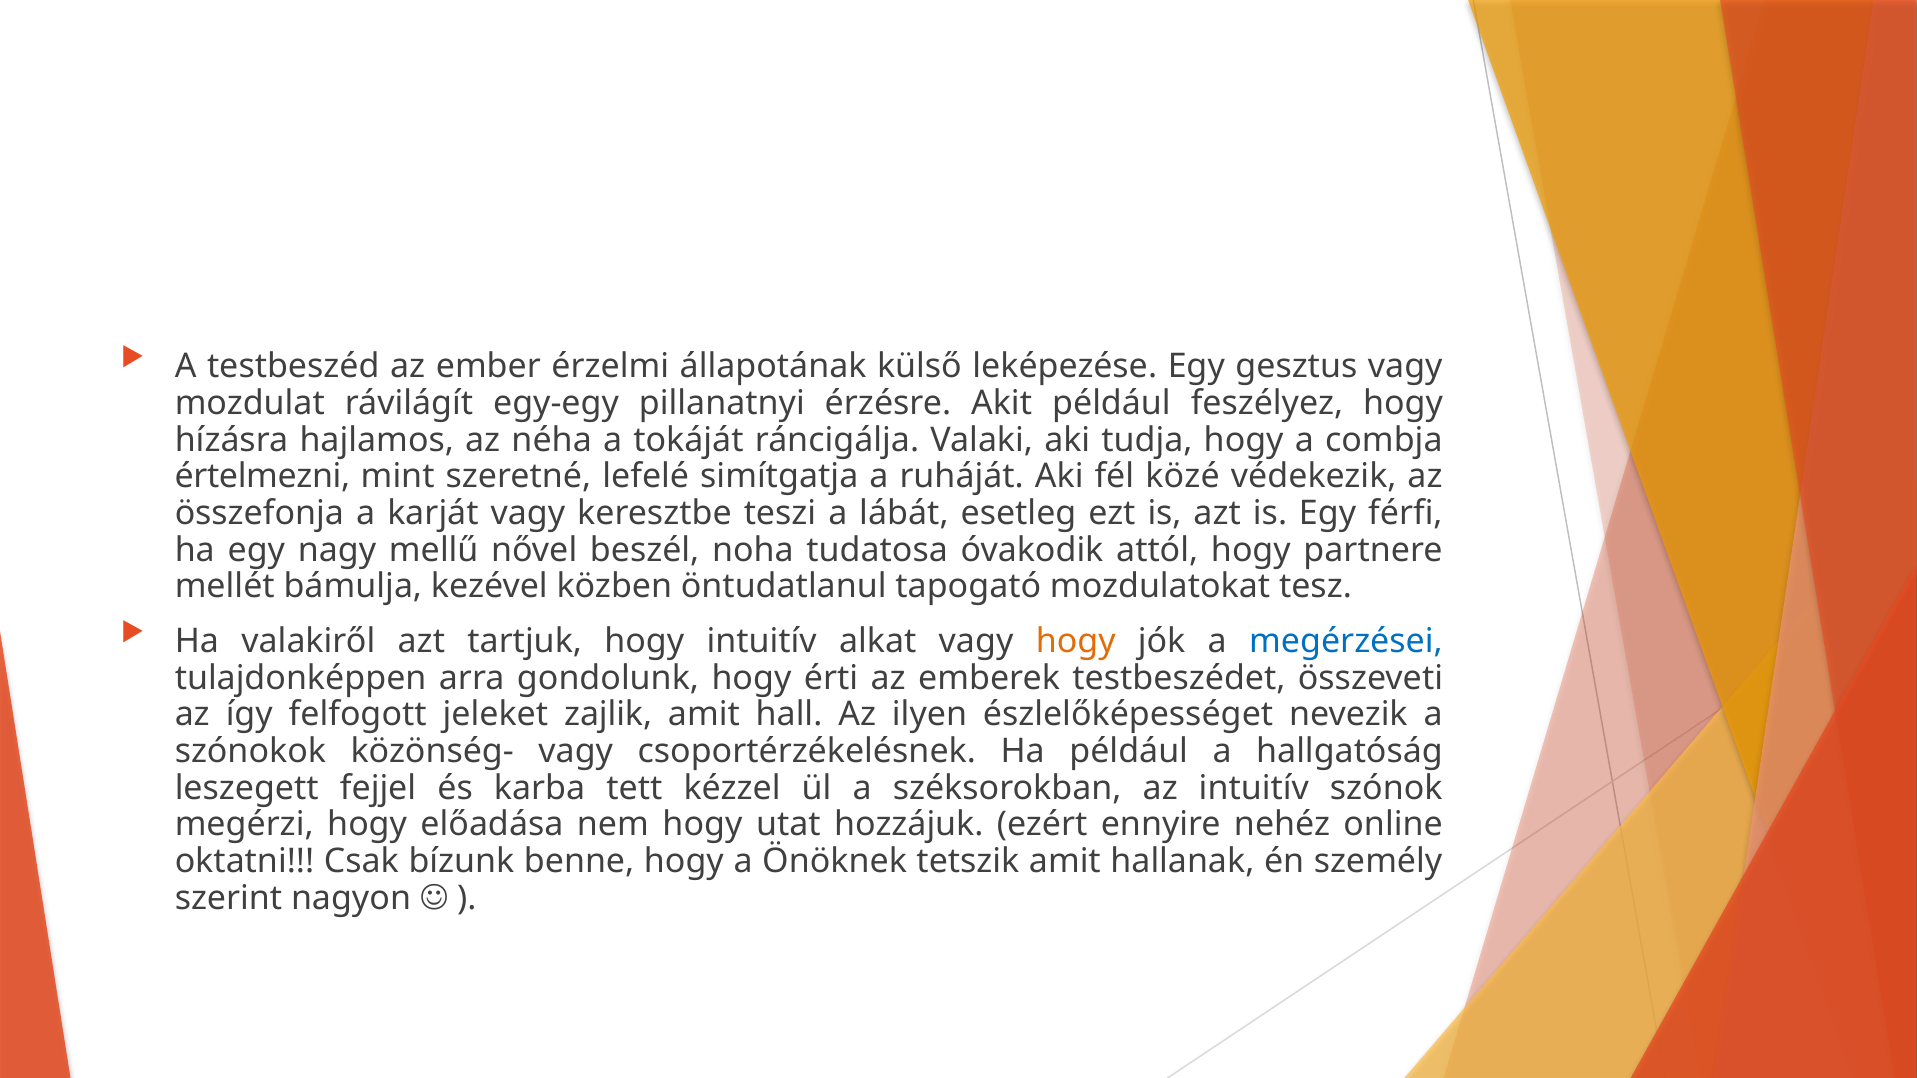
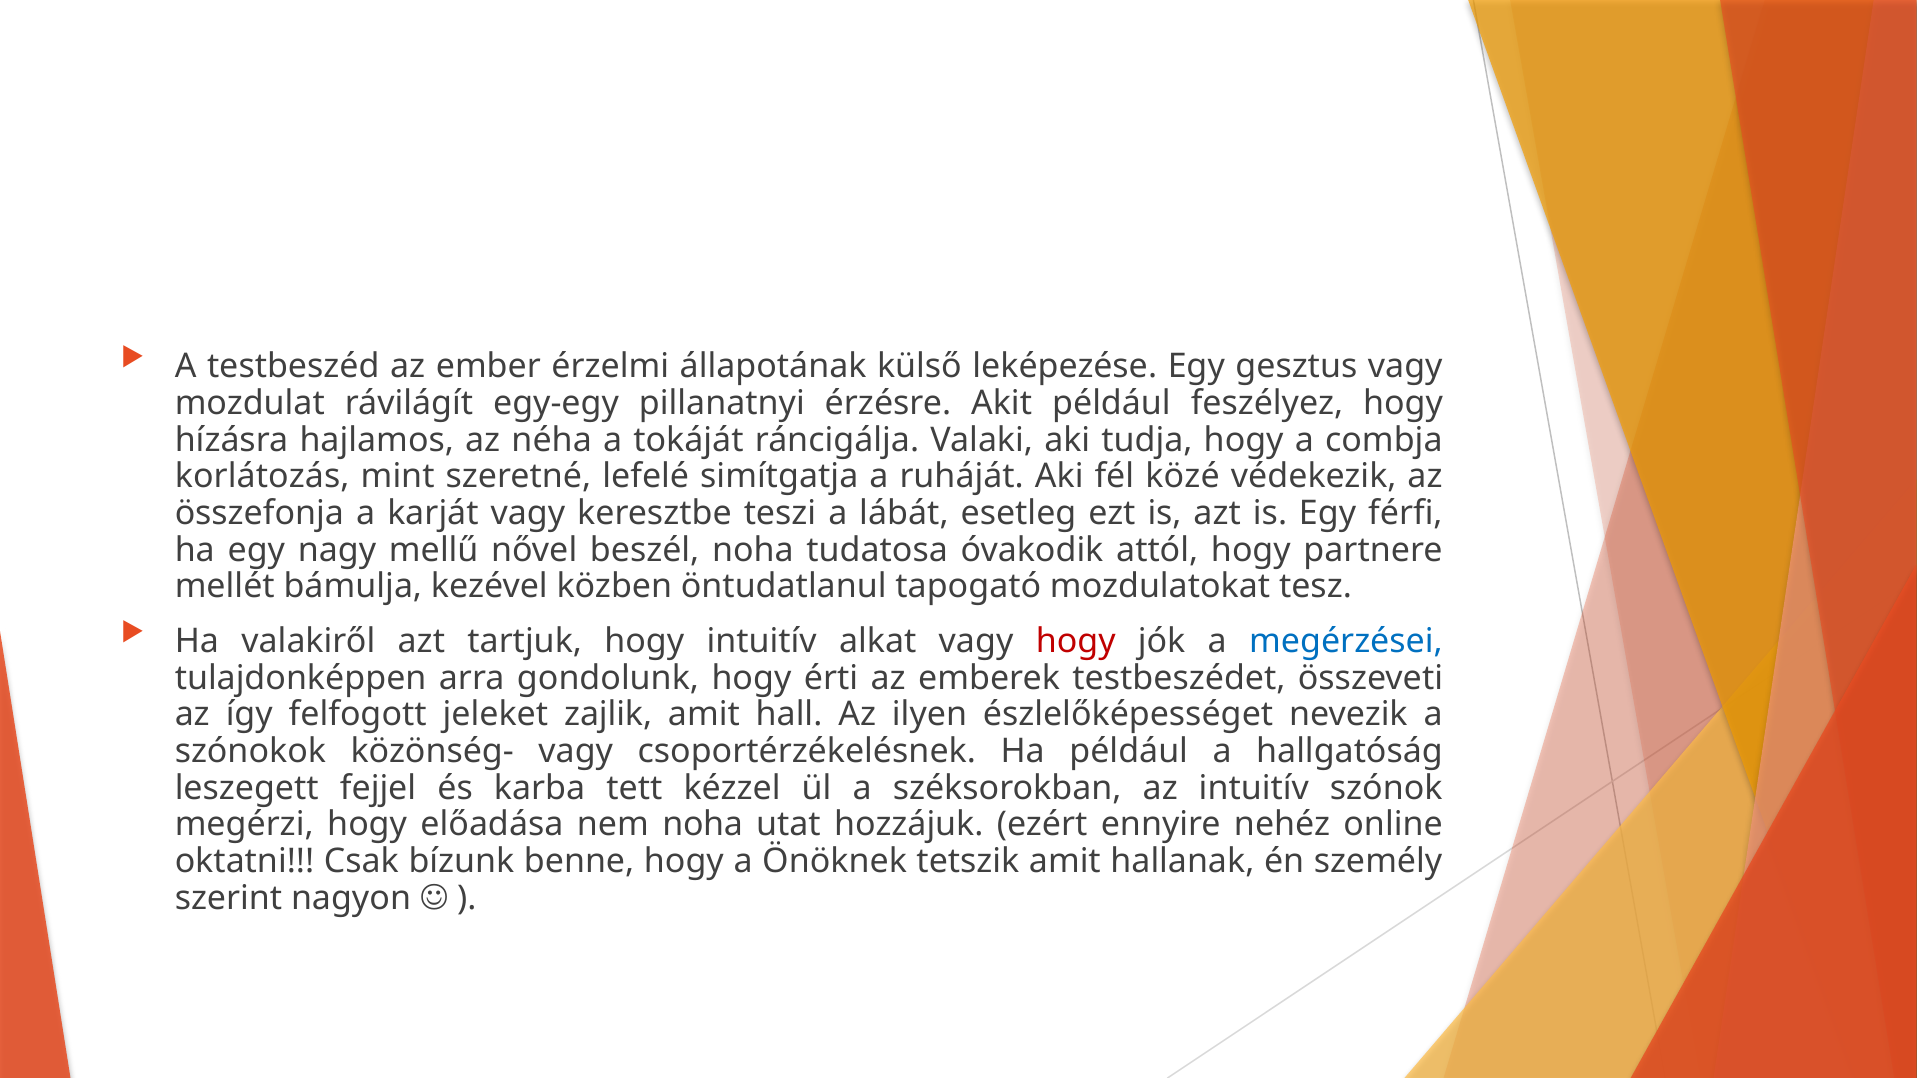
értelmezni: értelmezni -> korlátozás
hogy at (1076, 641) colour: orange -> red
nem hogy: hogy -> noha
